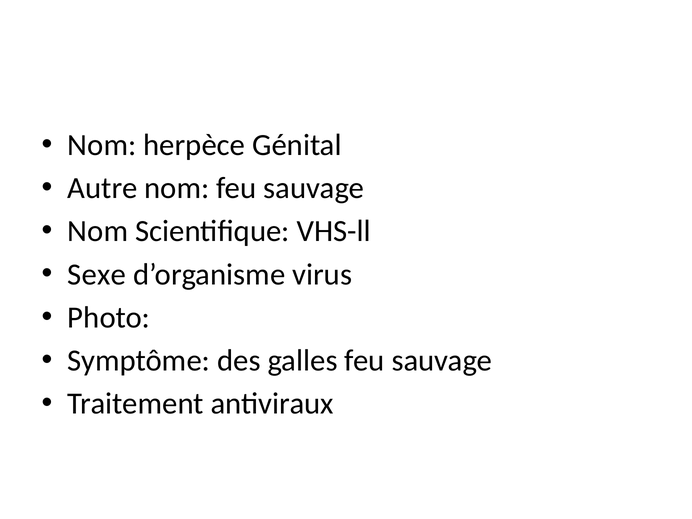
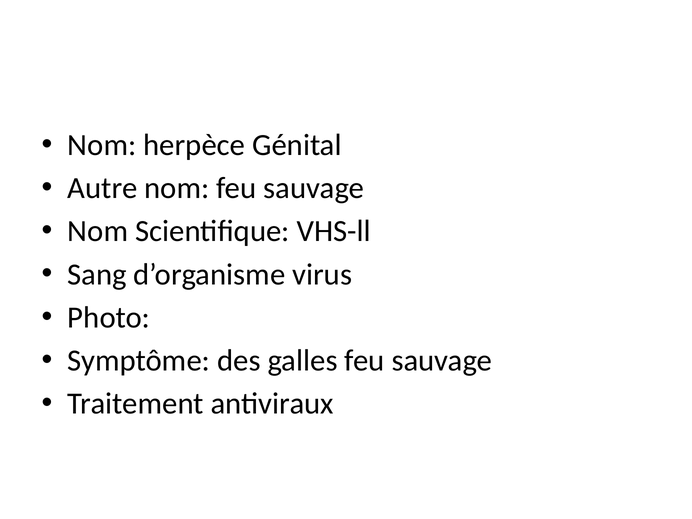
Sexe: Sexe -> Sang
